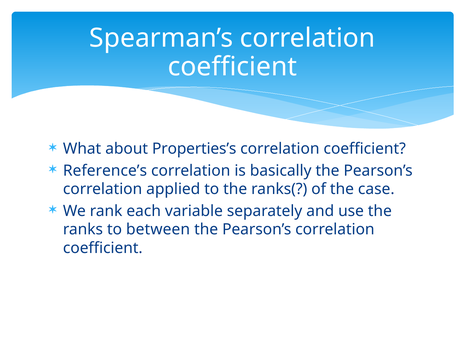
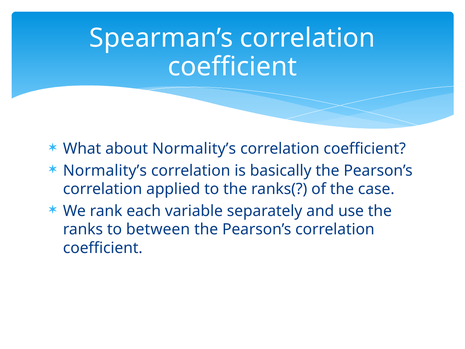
about Properties’s: Properties’s -> Normality’s
Reference’s at (105, 170): Reference’s -> Normality’s
